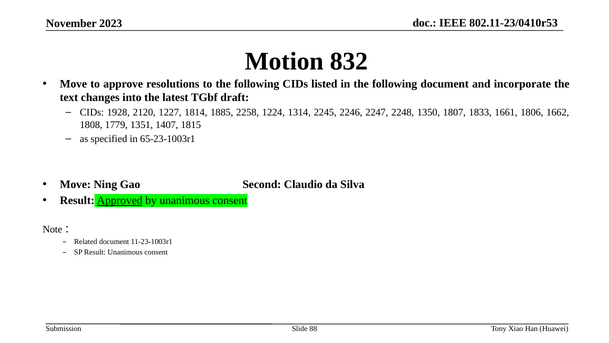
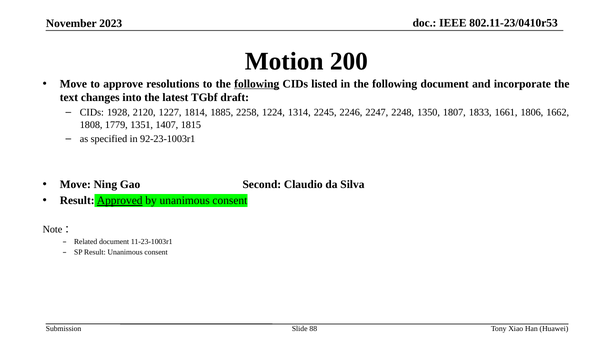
832: 832 -> 200
following at (257, 84) underline: none -> present
65-23-1003r1: 65-23-1003r1 -> 92-23-1003r1
